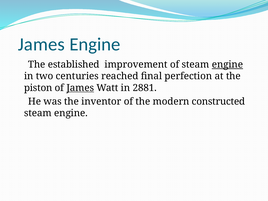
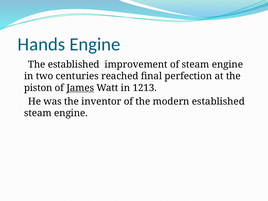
James at (41, 44): James -> Hands
engine at (227, 65) underline: present -> none
2881: 2881 -> 1213
modern constructed: constructed -> established
